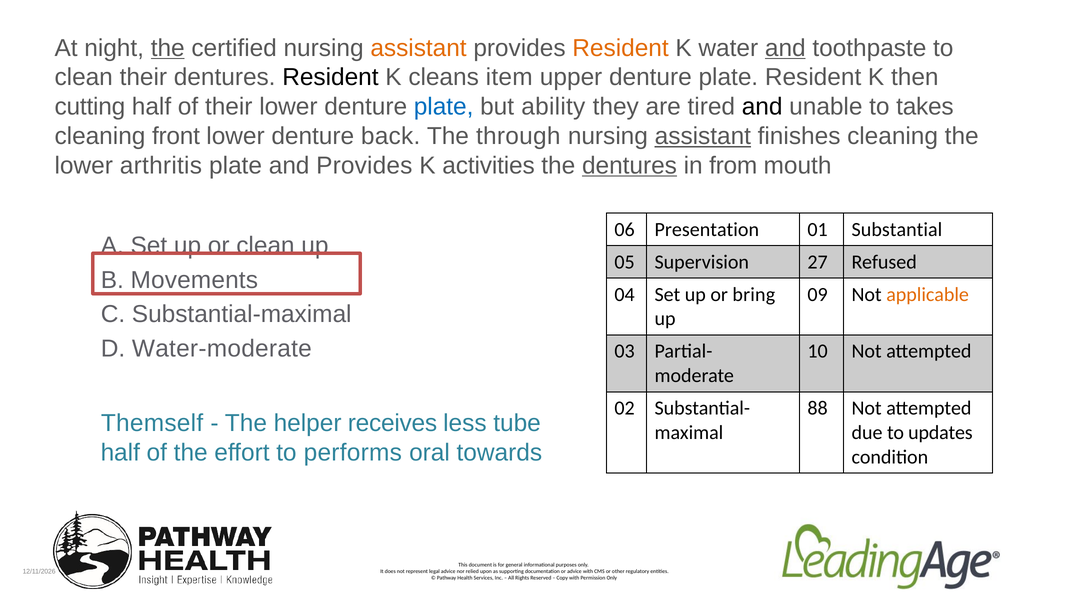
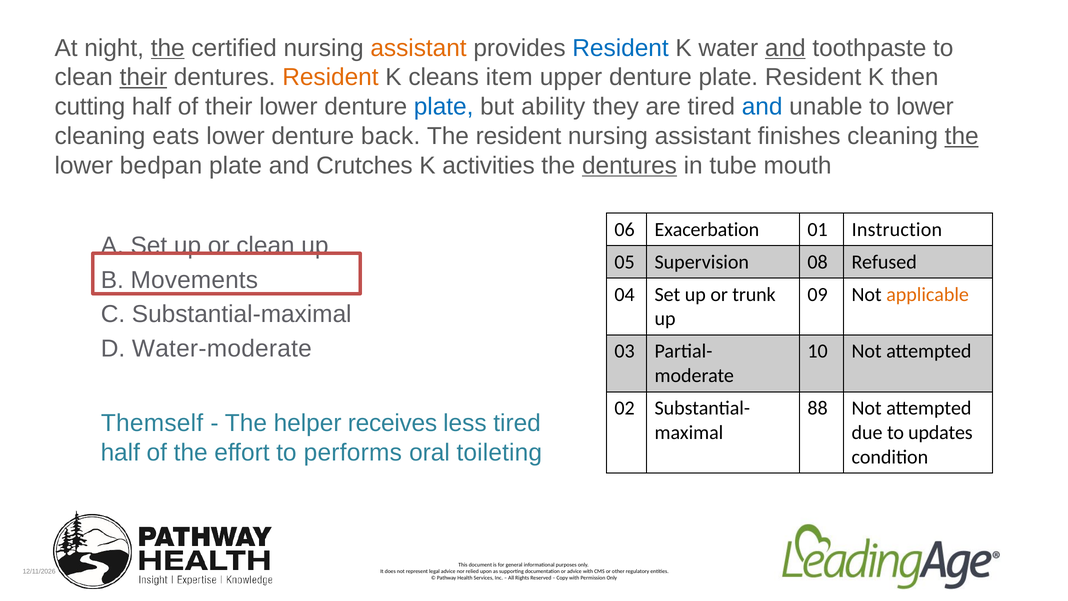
Resident at (621, 48) colour: orange -> blue
their at (143, 77) underline: none -> present
Resident at (330, 77) colour: black -> orange
and at (762, 107) colour: black -> blue
to takes: takes -> lower
front: front -> eats
The through: through -> resident
assistant at (703, 136) underline: present -> none
the at (962, 136) underline: none -> present
arthritis: arthritis -> bedpan
and Provides: Provides -> Crutches
from: from -> tube
Presentation: Presentation -> Exacerbation
Substantial: Substantial -> Instruction
27: 27 -> 08
bring: bring -> trunk
less tube: tube -> tired
towards: towards -> toileting
